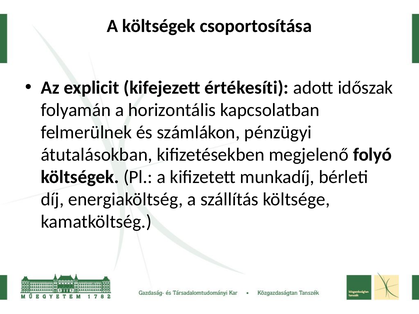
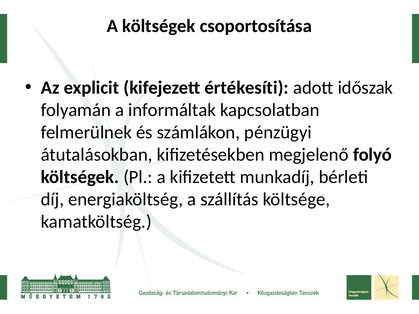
horizontális: horizontális -> informáltak
